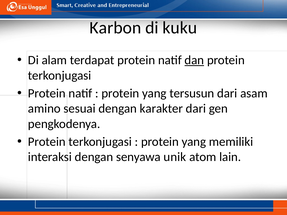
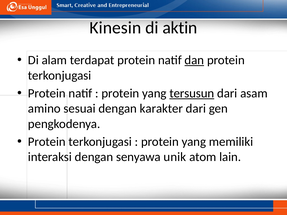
Karbon: Karbon -> Kinesin
kuku: kuku -> aktin
tersusun underline: none -> present
